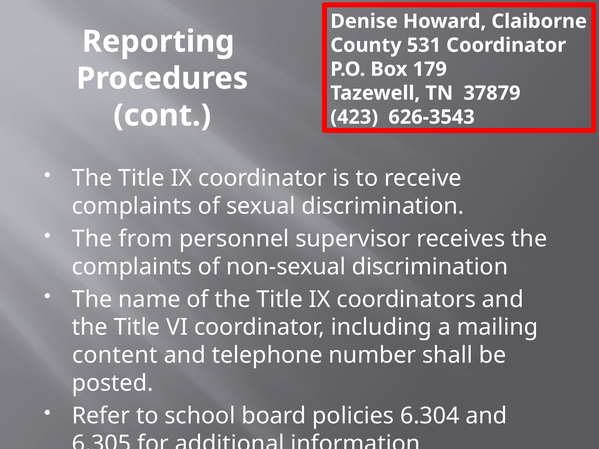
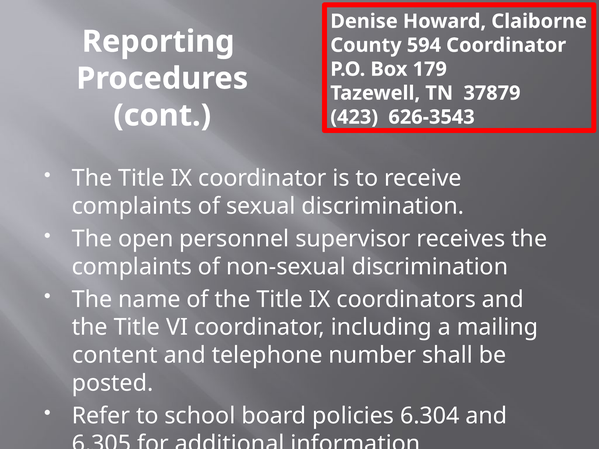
531: 531 -> 594
from: from -> open
